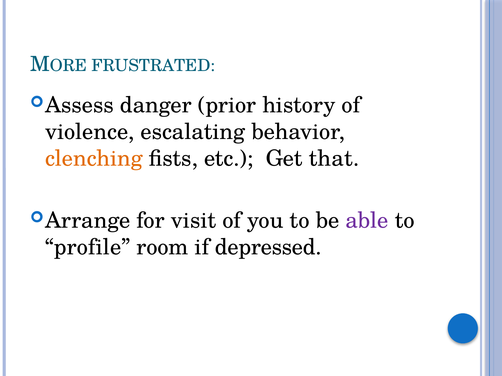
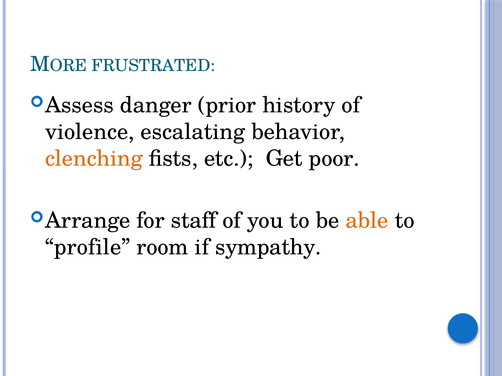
that: that -> poor
visit: visit -> staff
able colour: purple -> orange
depressed: depressed -> sympathy
